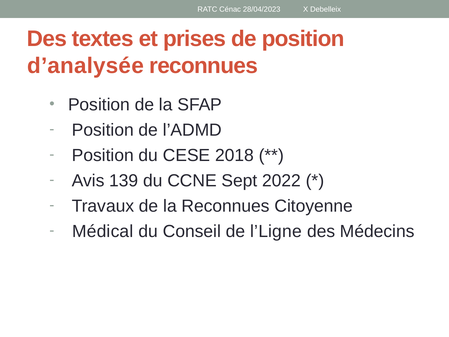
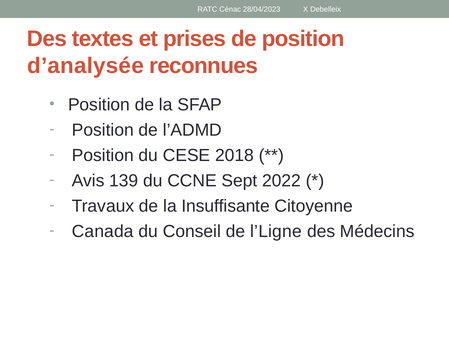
la Reconnues: Reconnues -> Insuffisante
Médical: Médical -> Canada
